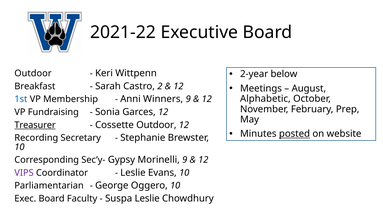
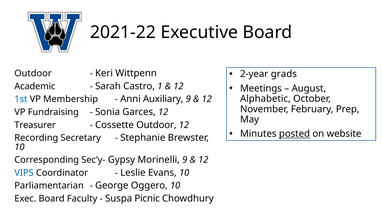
below: below -> grads
Breakfast: Breakfast -> Academic
2: 2 -> 1
Winners: Winners -> Auxiliary
Treasurer underline: present -> none
VIPS colour: purple -> blue
Suspa Leslie: Leslie -> Picnic
